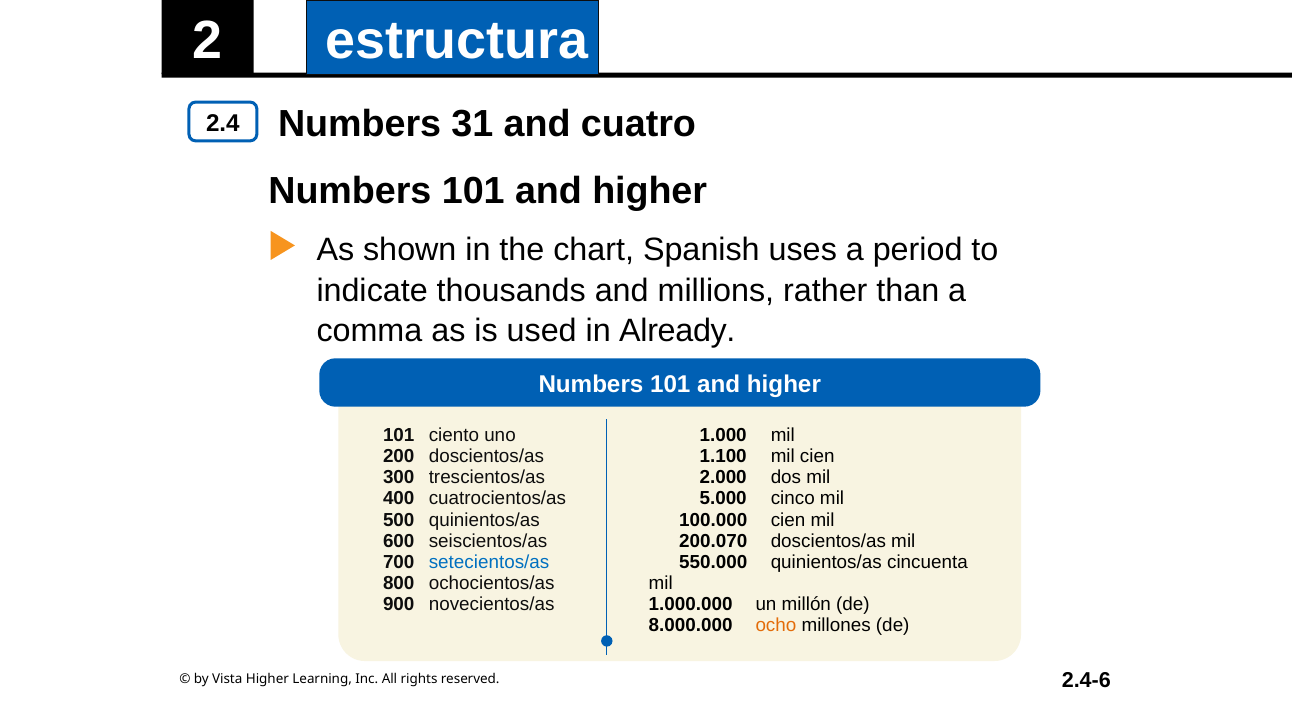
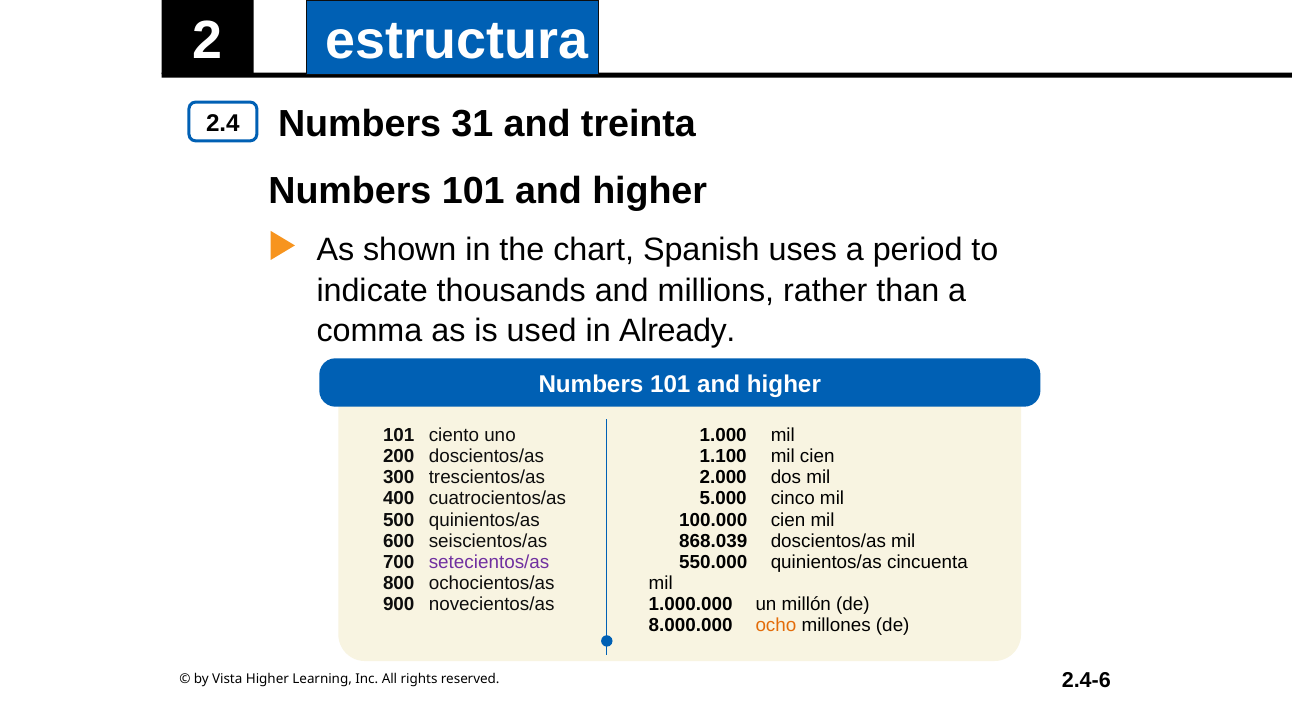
cuatro: cuatro -> treinta
200.070: 200.070 -> 868.039
setecientos/as colour: blue -> purple
